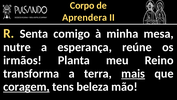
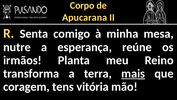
Aprendera: Aprendera -> Apucarana
coragem underline: present -> none
beleza: beleza -> vitória
